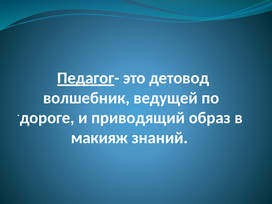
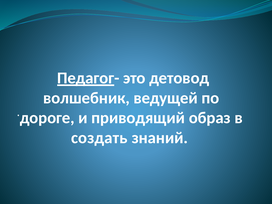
макияж: макияж -> создать
